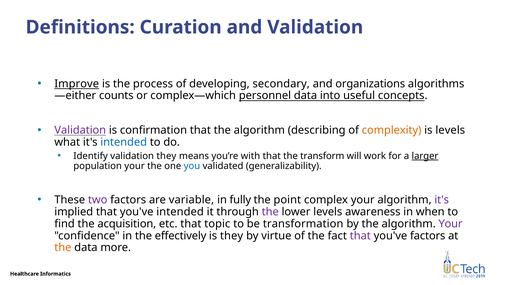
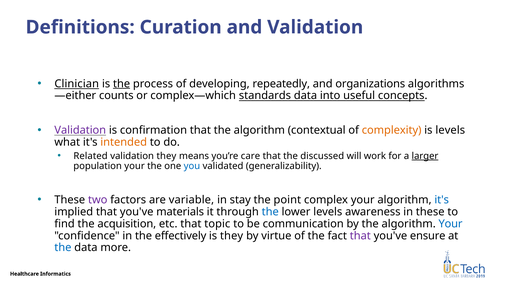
Improve: Improve -> Clinician
the at (122, 84) underline: none -> present
secondary: secondary -> repeatedly
personnel: personnel -> standards
describing: describing -> contextual
intended at (124, 142) colour: blue -> orange
Identify: Identify -> Related
with: with -> care
transform: transform -> discussed
fully: fully -> stay
it's at (442, 200) colour: purple -> blue
you've intended: intended -> materials
the at (270, 211) colour: purple -> blue
in when: when -> these
transformation: transformation -> communication
Your at (451, 223) colour: purple -> blue
you've factors: factors -> ensure
the at (63, 247) colour: orange -> blue
